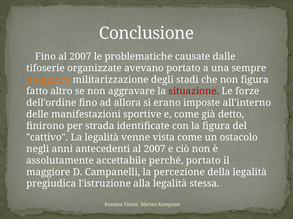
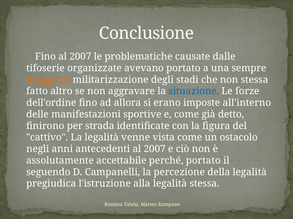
non figura: figura -> stessa
situazione colour: red -> blue
maggiore at (48, 173): maggiore -> seguendo
